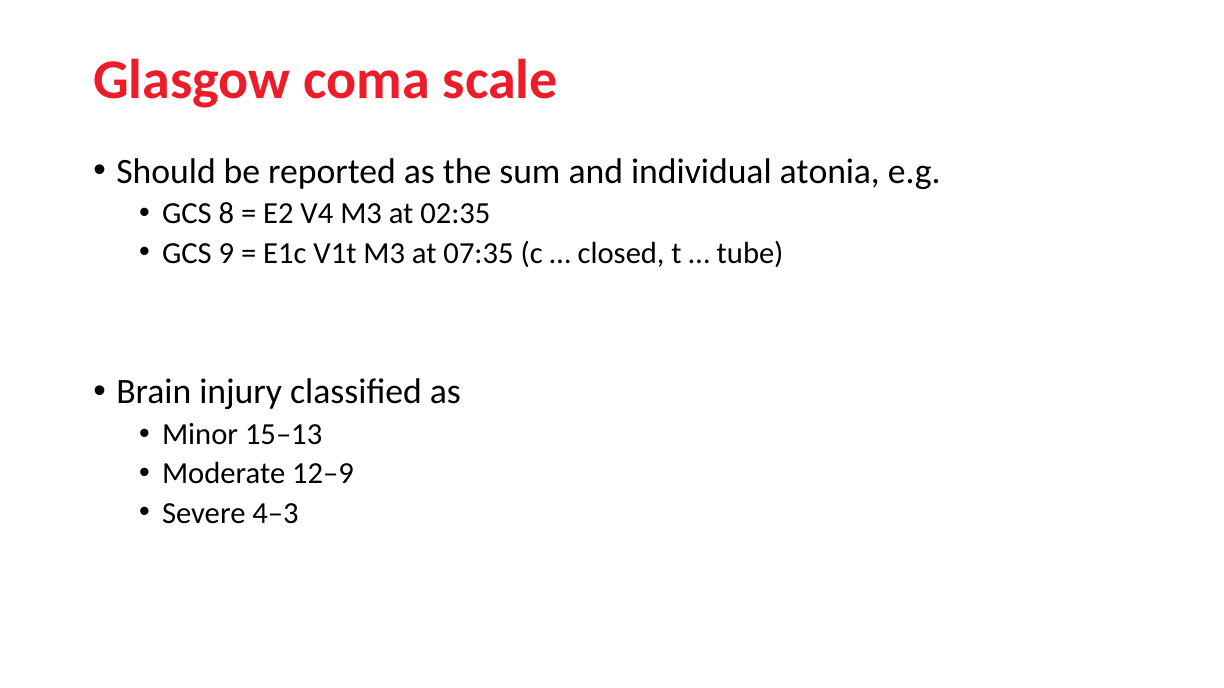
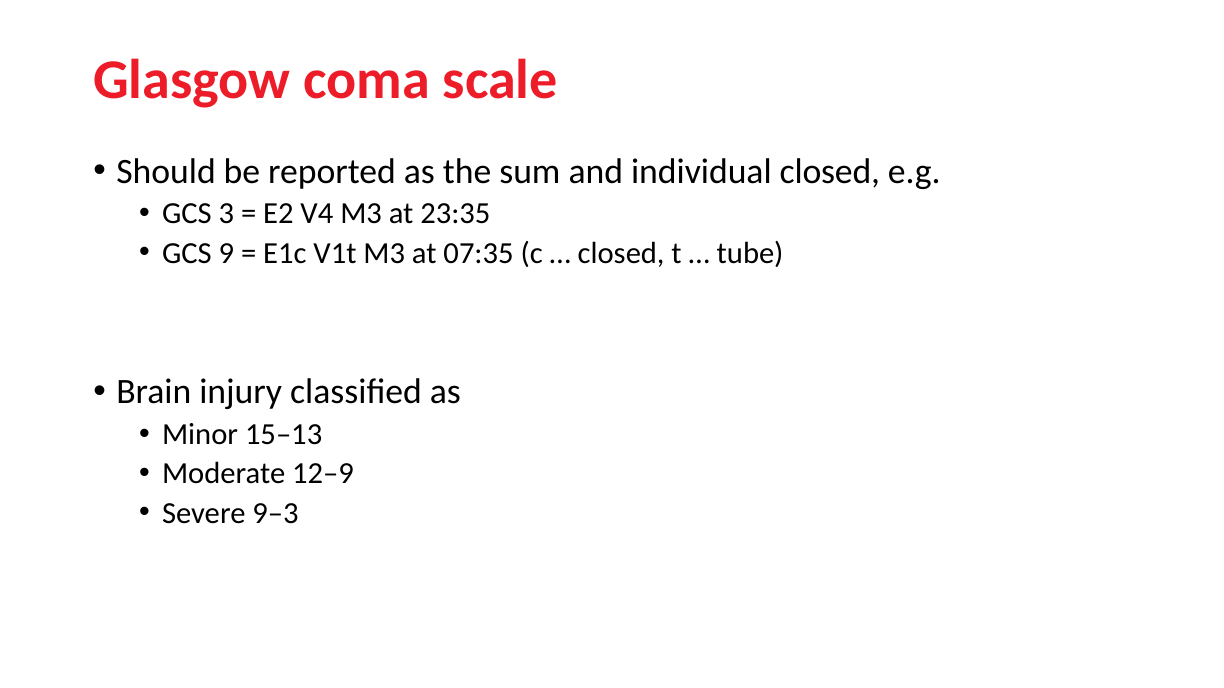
individual atonia: atonia -> closed
8: 8 -> 3
02:35: 02:35 -> 23:35
4–3: 4–3 -> 9–3
